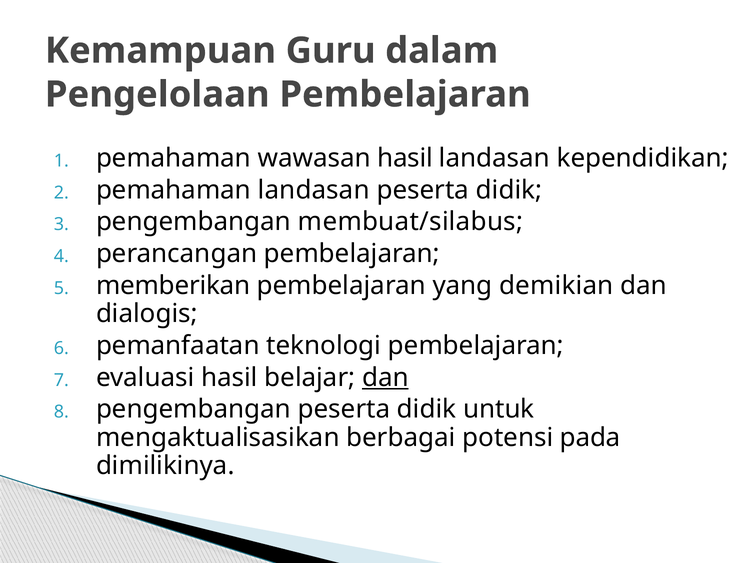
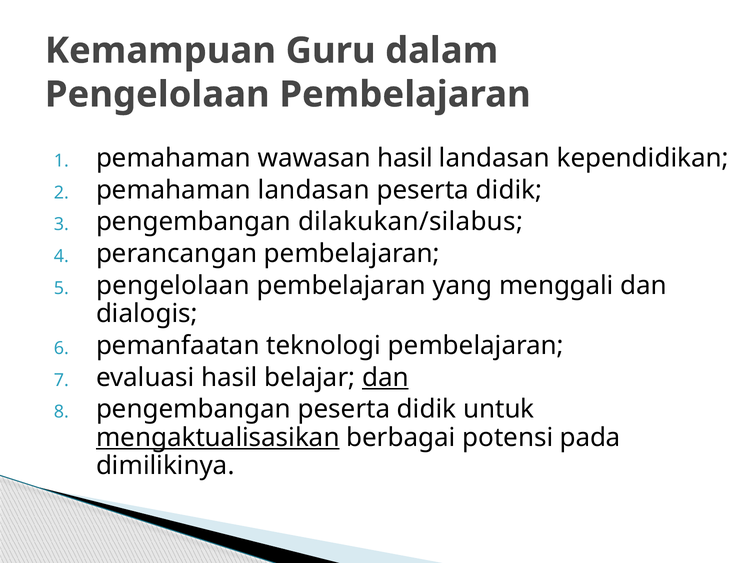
membuat/silabus: membuat/silabus -> dilakukan/silabus
memberikan at (173, 285): memberikan -> pengelolaan
demikian: demikian -> menggali
mengaktualisasikan underline: none -> present
